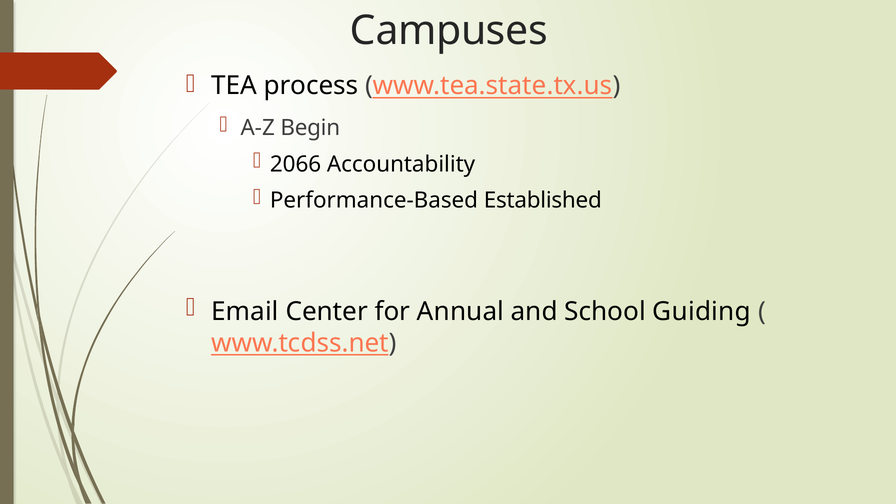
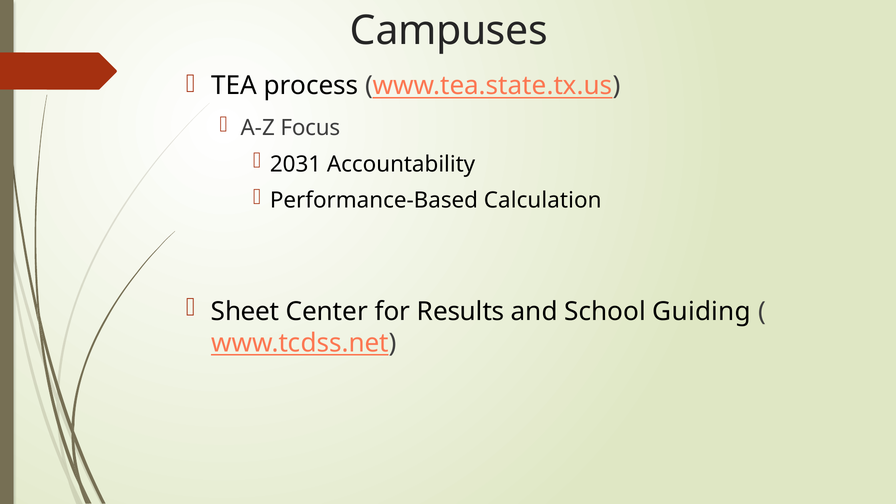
Begin: Begin -> Focus
2066: 2066 -> 2031
Established: Established -> Calculation
Email: Email -> Sheet
Annual: Annual -> Results
